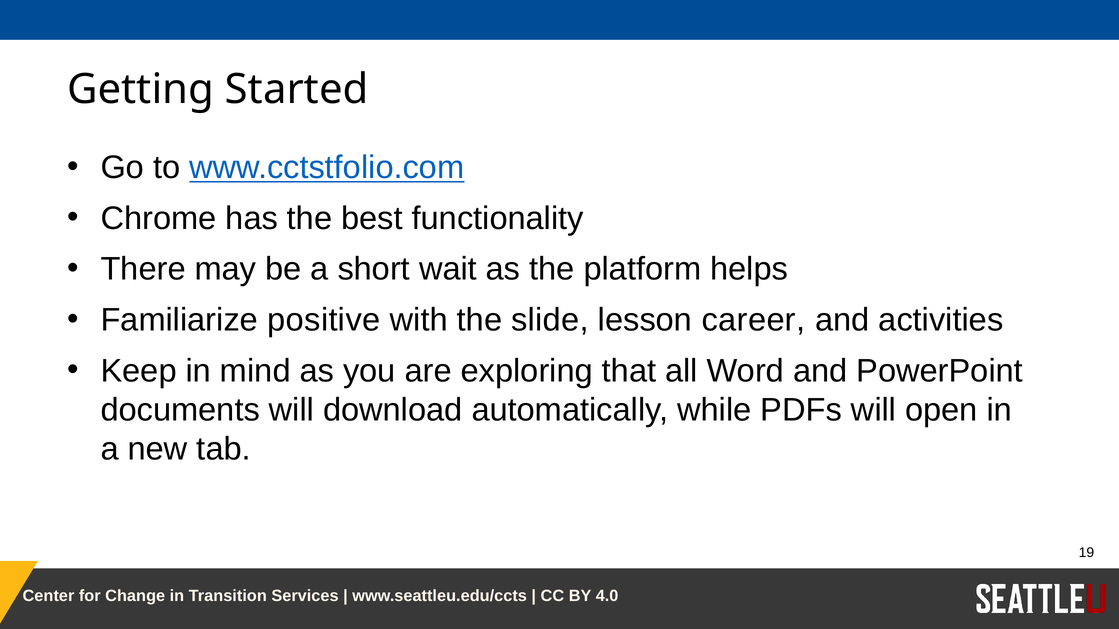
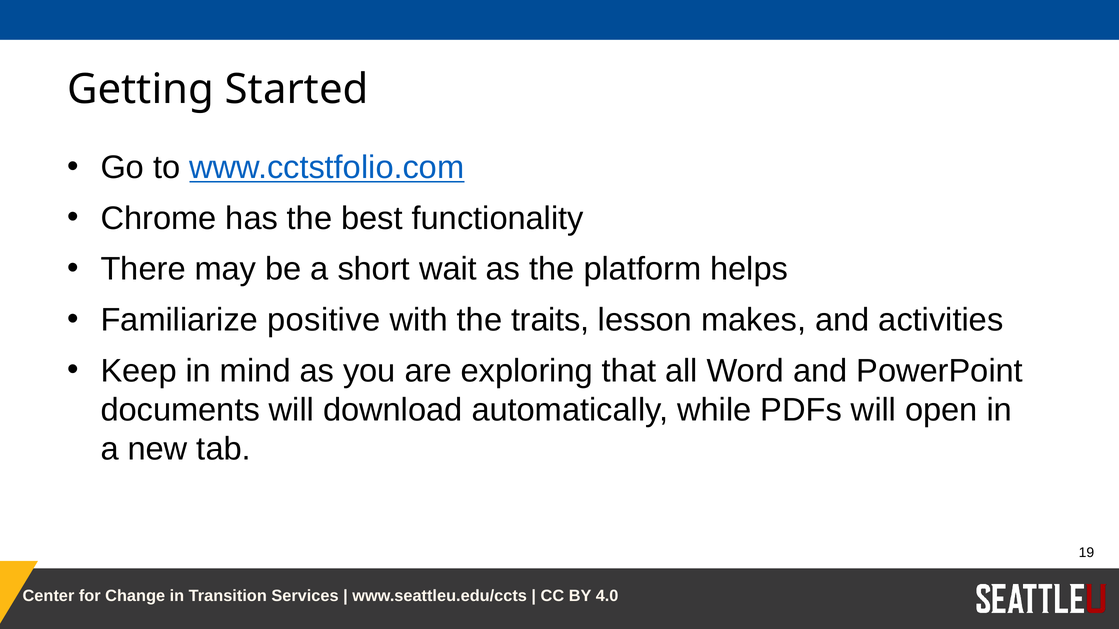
slide: slide -> traits
career: career -> makes
